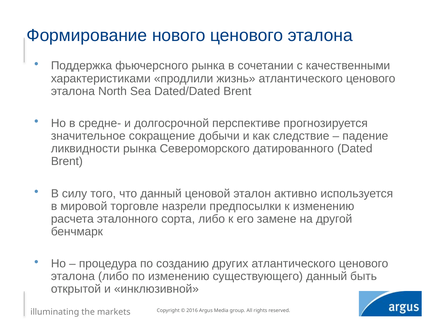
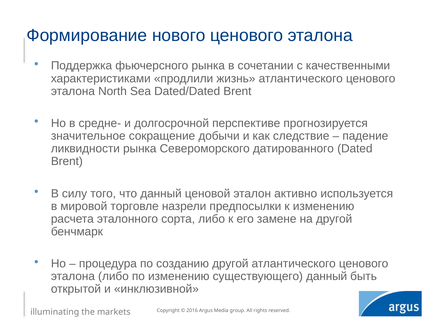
созданию других: других -> другой
